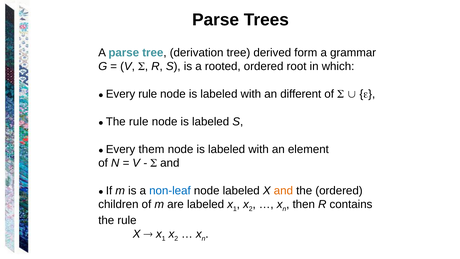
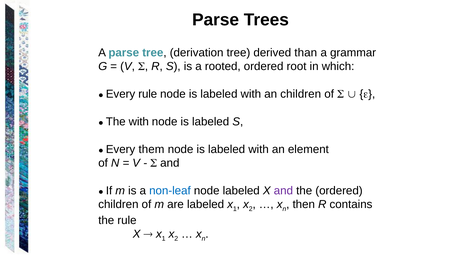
form: form -> than
an different: different -> children
rule at (139, 122): rule -> with
and at (283, 191) colour: orange -> purple
